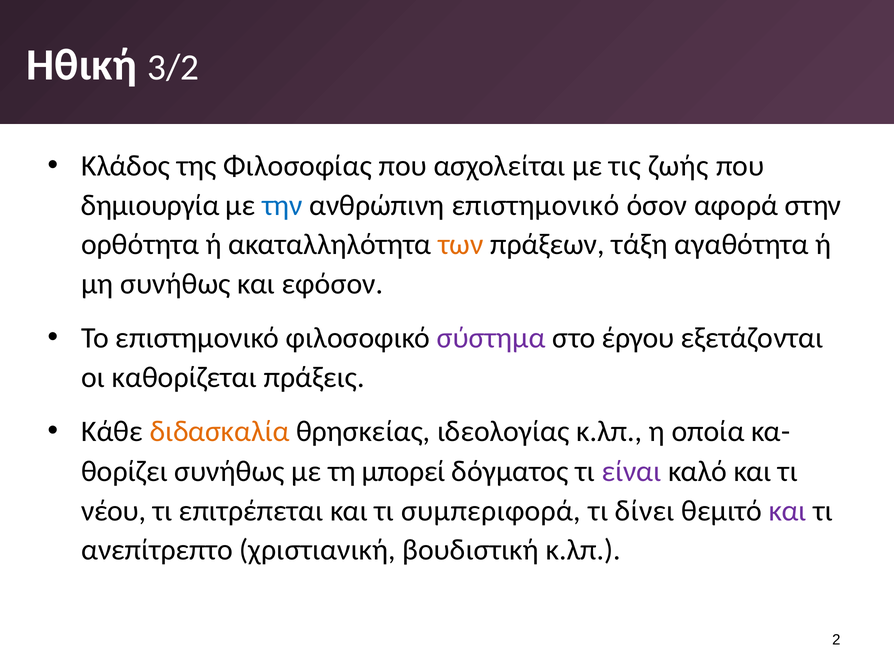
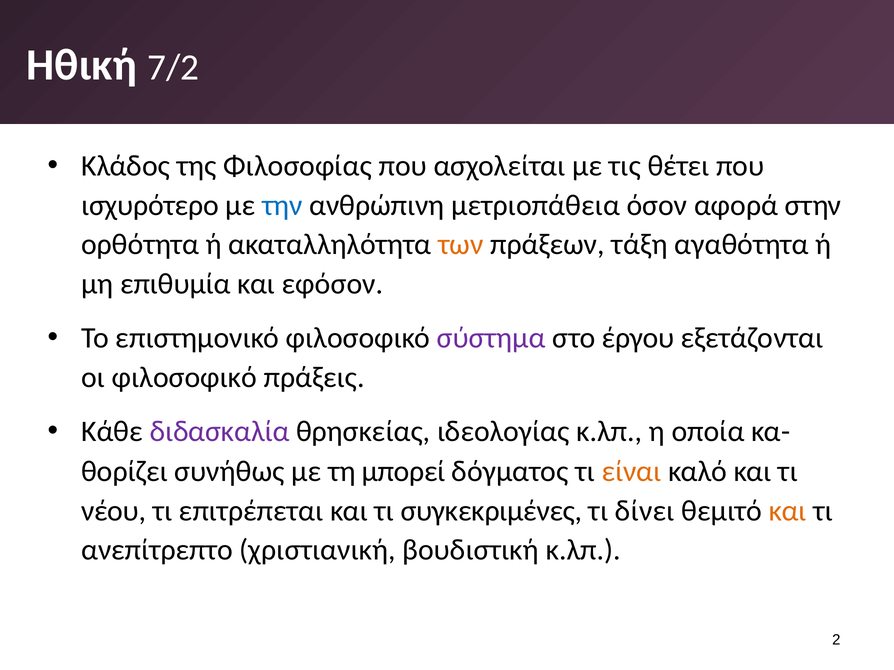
3/2: 3/2 -> 7/2
ζωής: ζωής -> θέτει
δημιουργία: δημιουργία -> ισχυρότερο
ανθρώπινη επιστημονικό: επιστημονικό -> μετριοπάθεια
μη συνήθως: συνήθως -> επιθυμία
οι καθορίζεται: καθορίζεται -> φιλοσοφικό
διδασκαλία colour: orange -> purple
είναι colour: purple -> orange
συμπεριφορά: συμπεριφορά -> συγκεκριμένες
και at (788, 511) colour: purple -> orange
